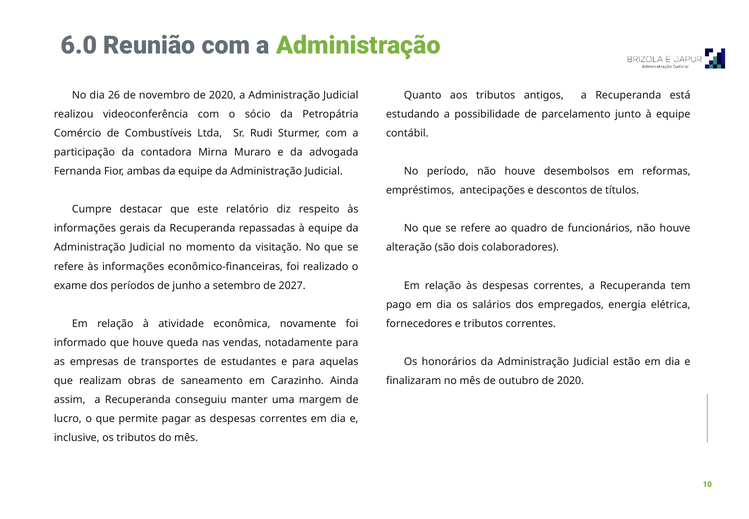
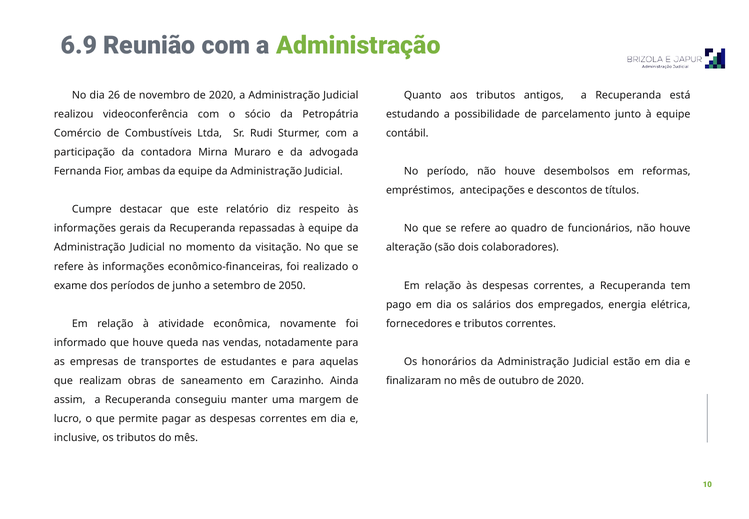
6.0: 6.0 -> 6.9
2027: 2027 -> 2050
